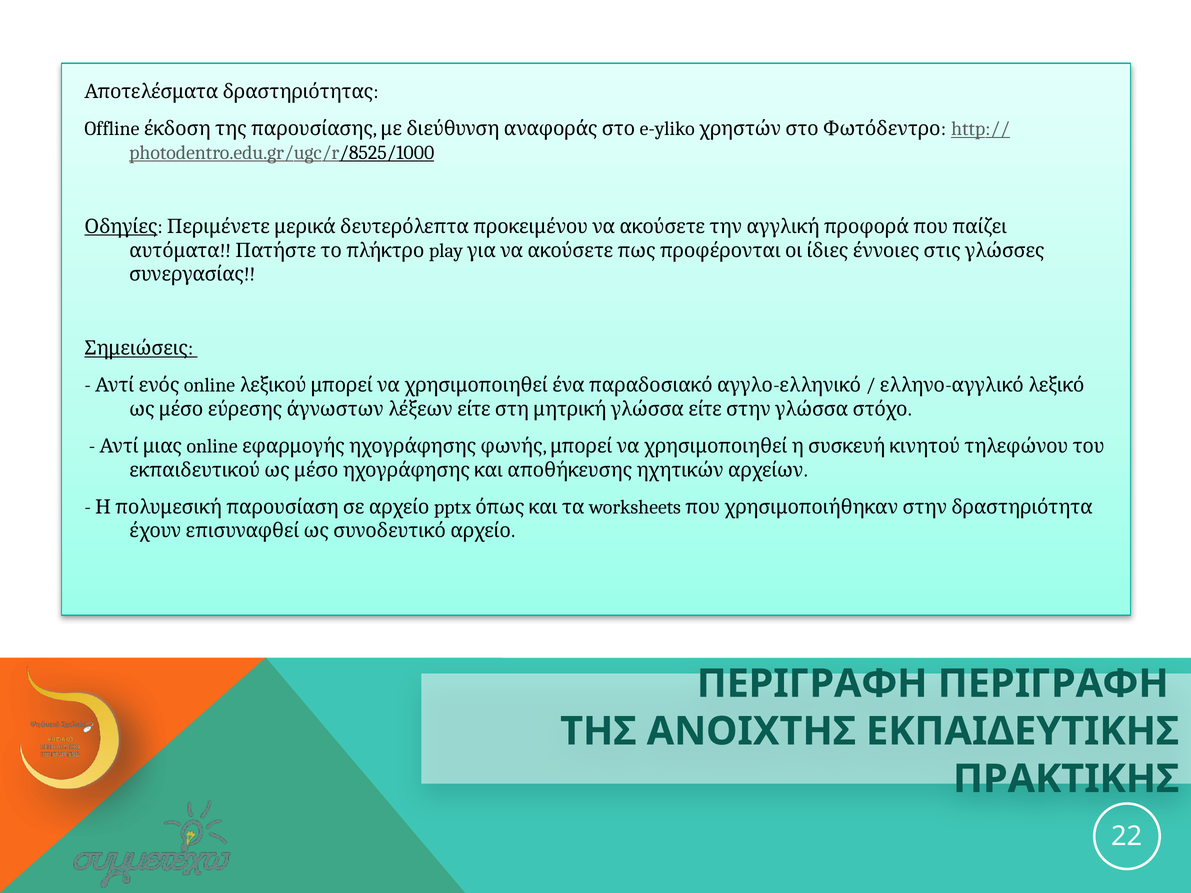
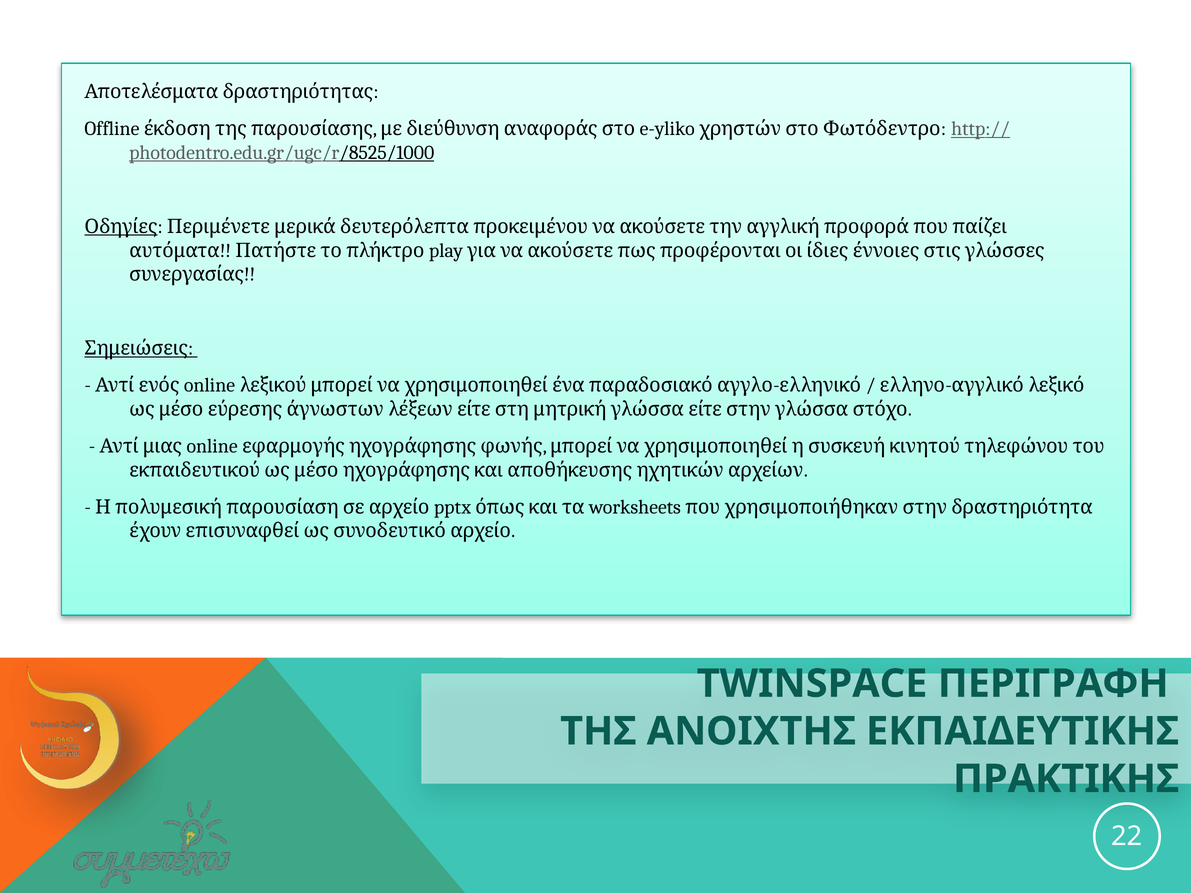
ΠΕΡΙΓΡΑΦΗ at (812, 684): ΠΕΡΙΓΡΑΦΗ -> TWINSPACE
